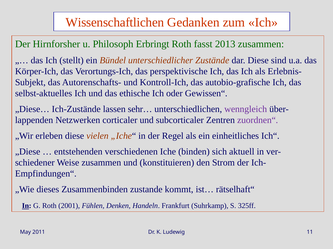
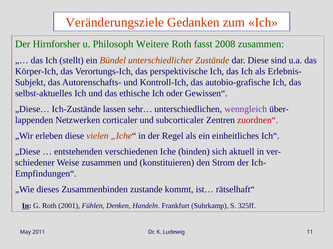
Wissenschaftlichen: Wissenschaftlichen -> Veränderungsziele
Erbringt: Erbringt -> Weitere
2013: 2013 -> 2008
zuordnen“ colour: purple -> red
